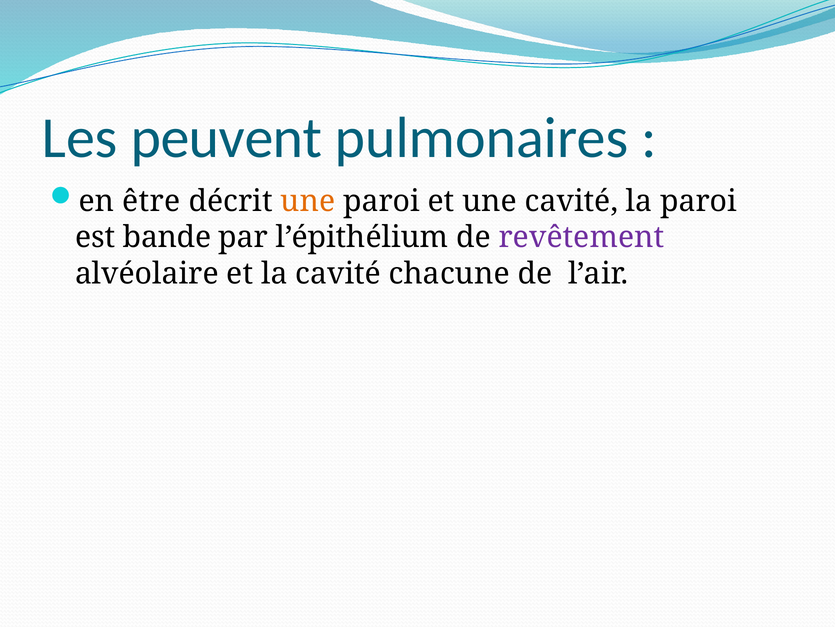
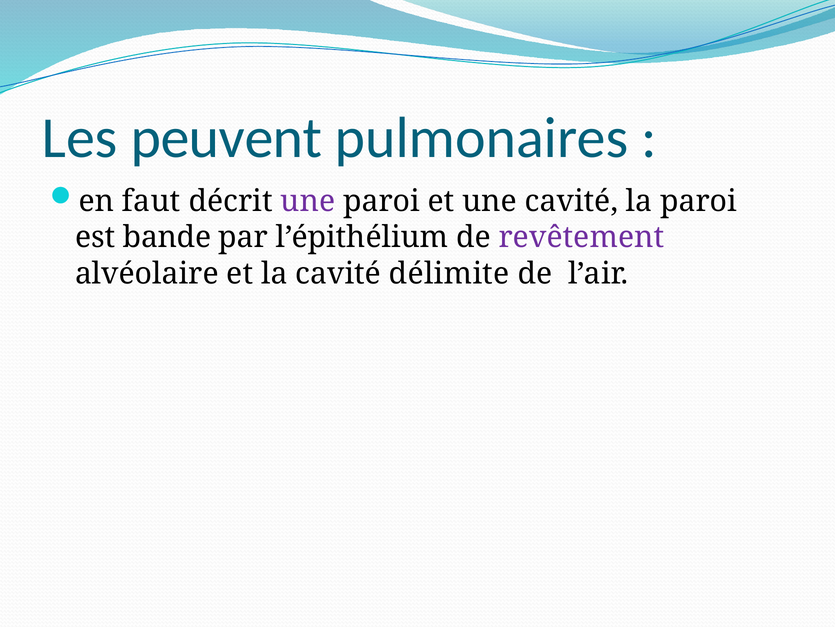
être: être -> faut
une at (308, 201) colour: orange -> purple
chacune: chacune -> délimite
